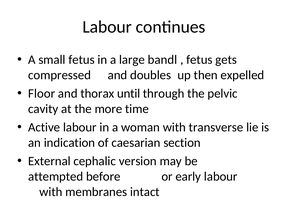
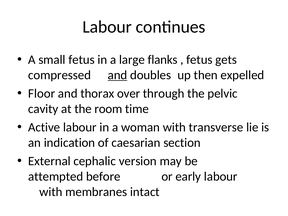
bandl: bandl -> flanks
and at (118, 75) underline: none -> present
until: until -> over
more: more -> room
